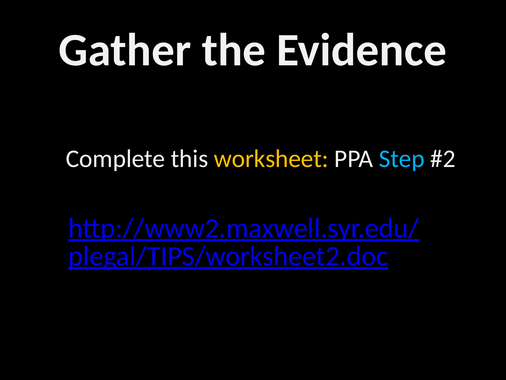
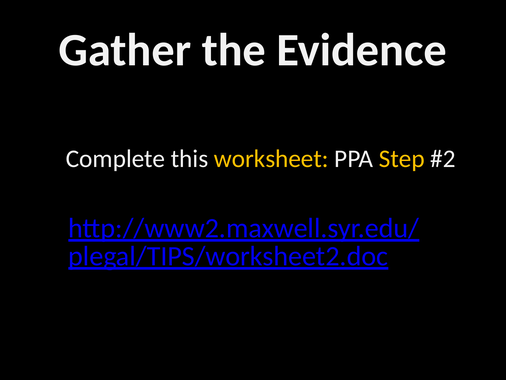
Step colour: light blue -> yellow
